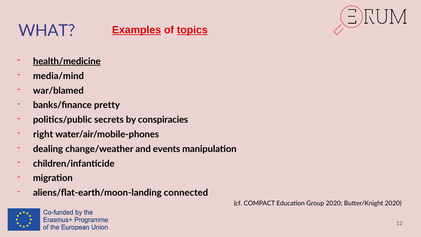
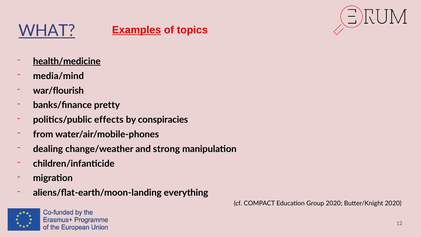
WHAT underline: none -> present
topics underline: present -> none
war/blamed: war/blamed -> war/flourish
secrets: secrets -> effects
right: right -> from
events: events -> strong
connected: connected -> everything
